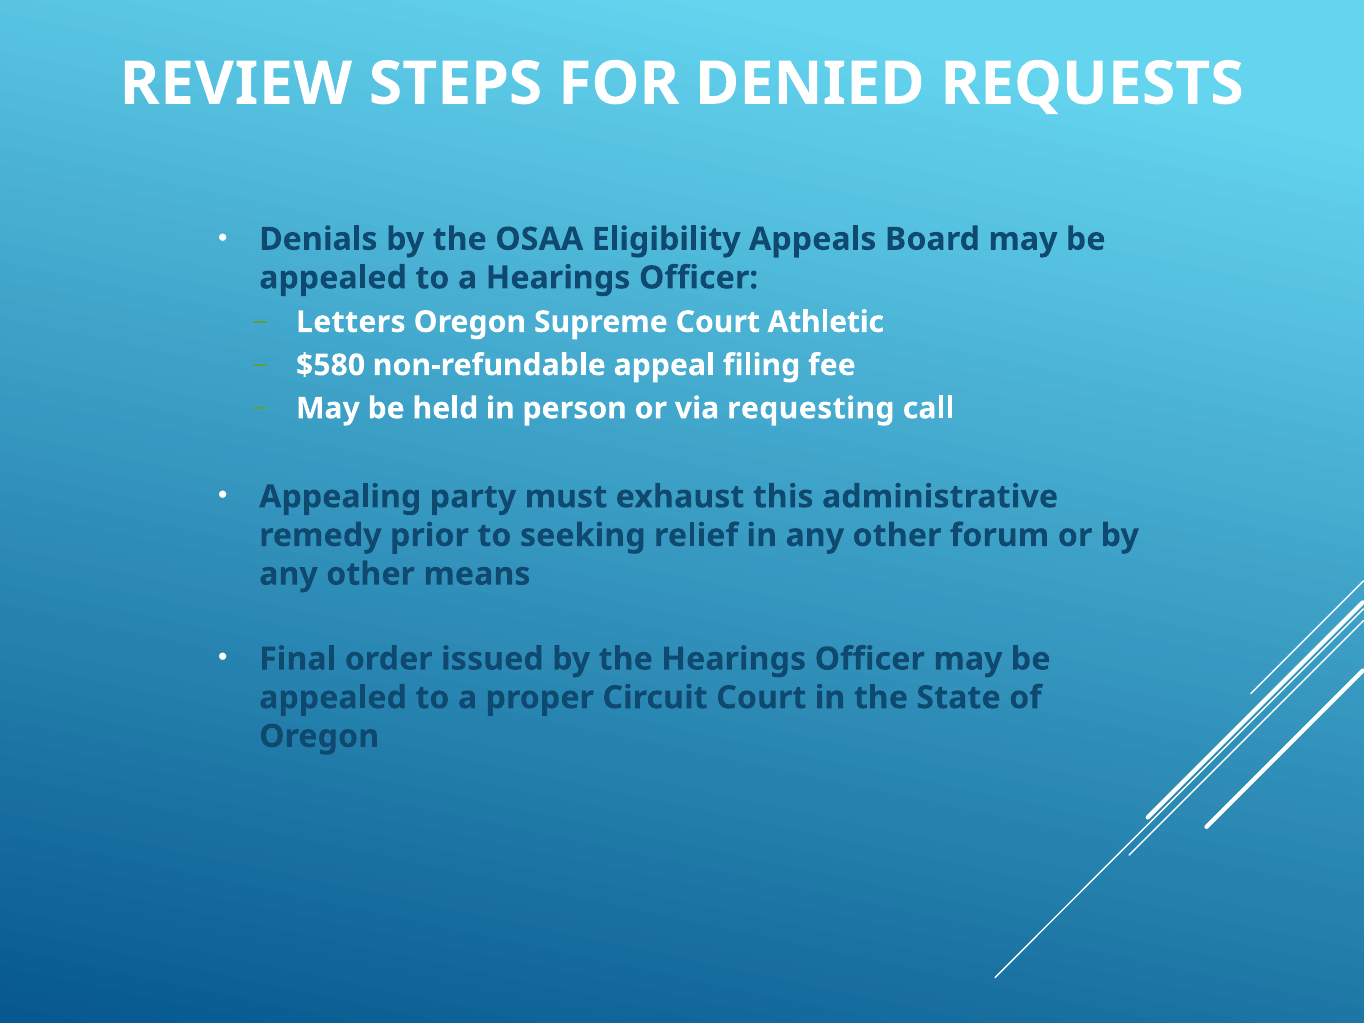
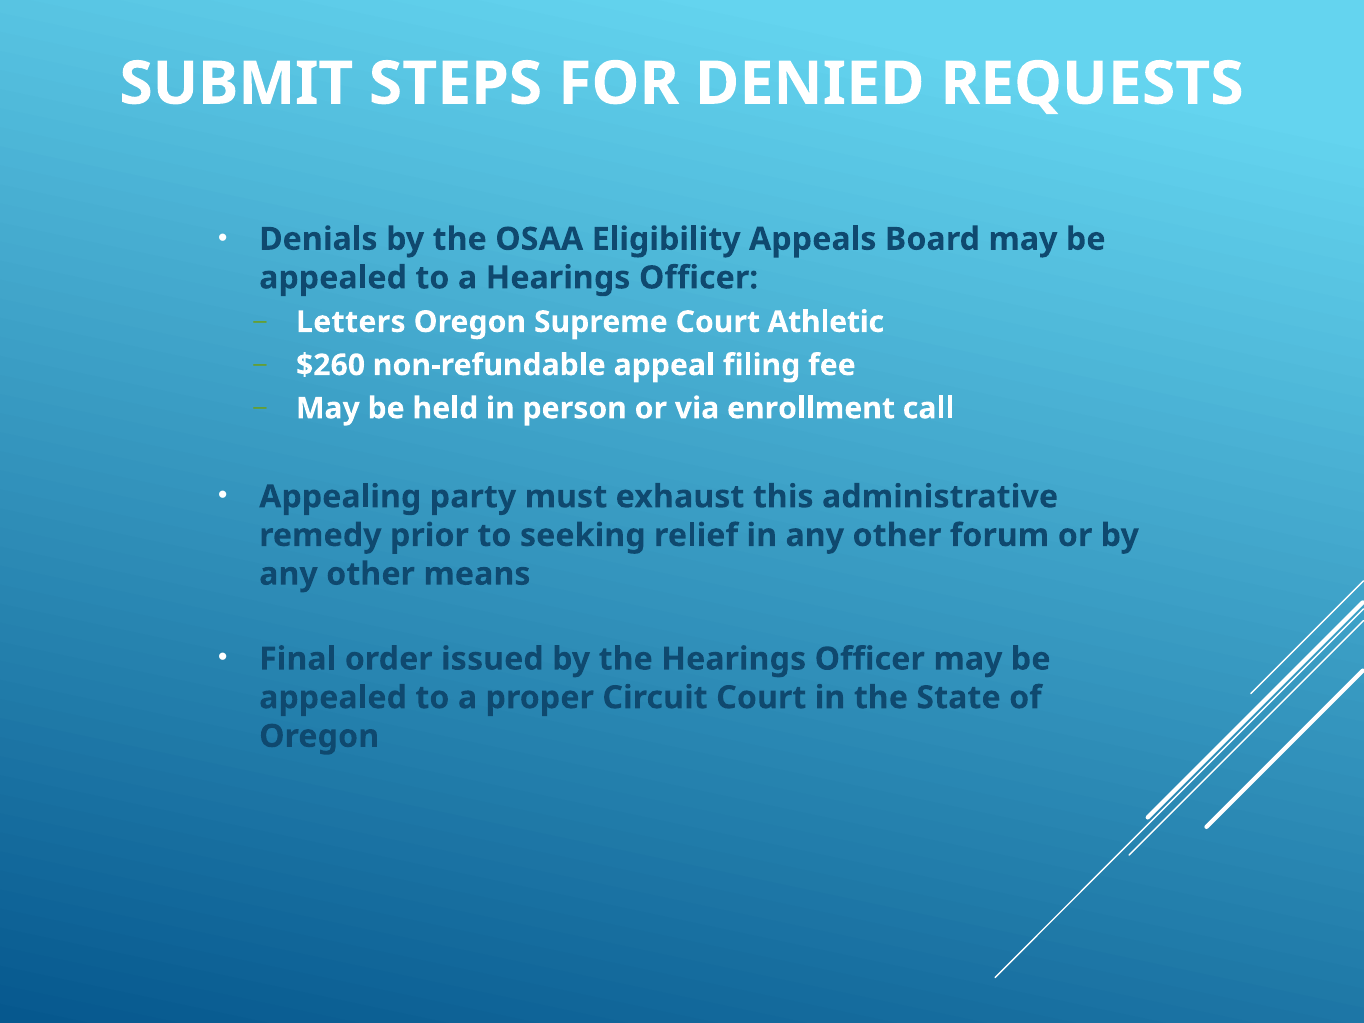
REVIEW: REVIEW -> SUBMIT
$580: $580 -> $260
requesting: requesting -> enrollment
